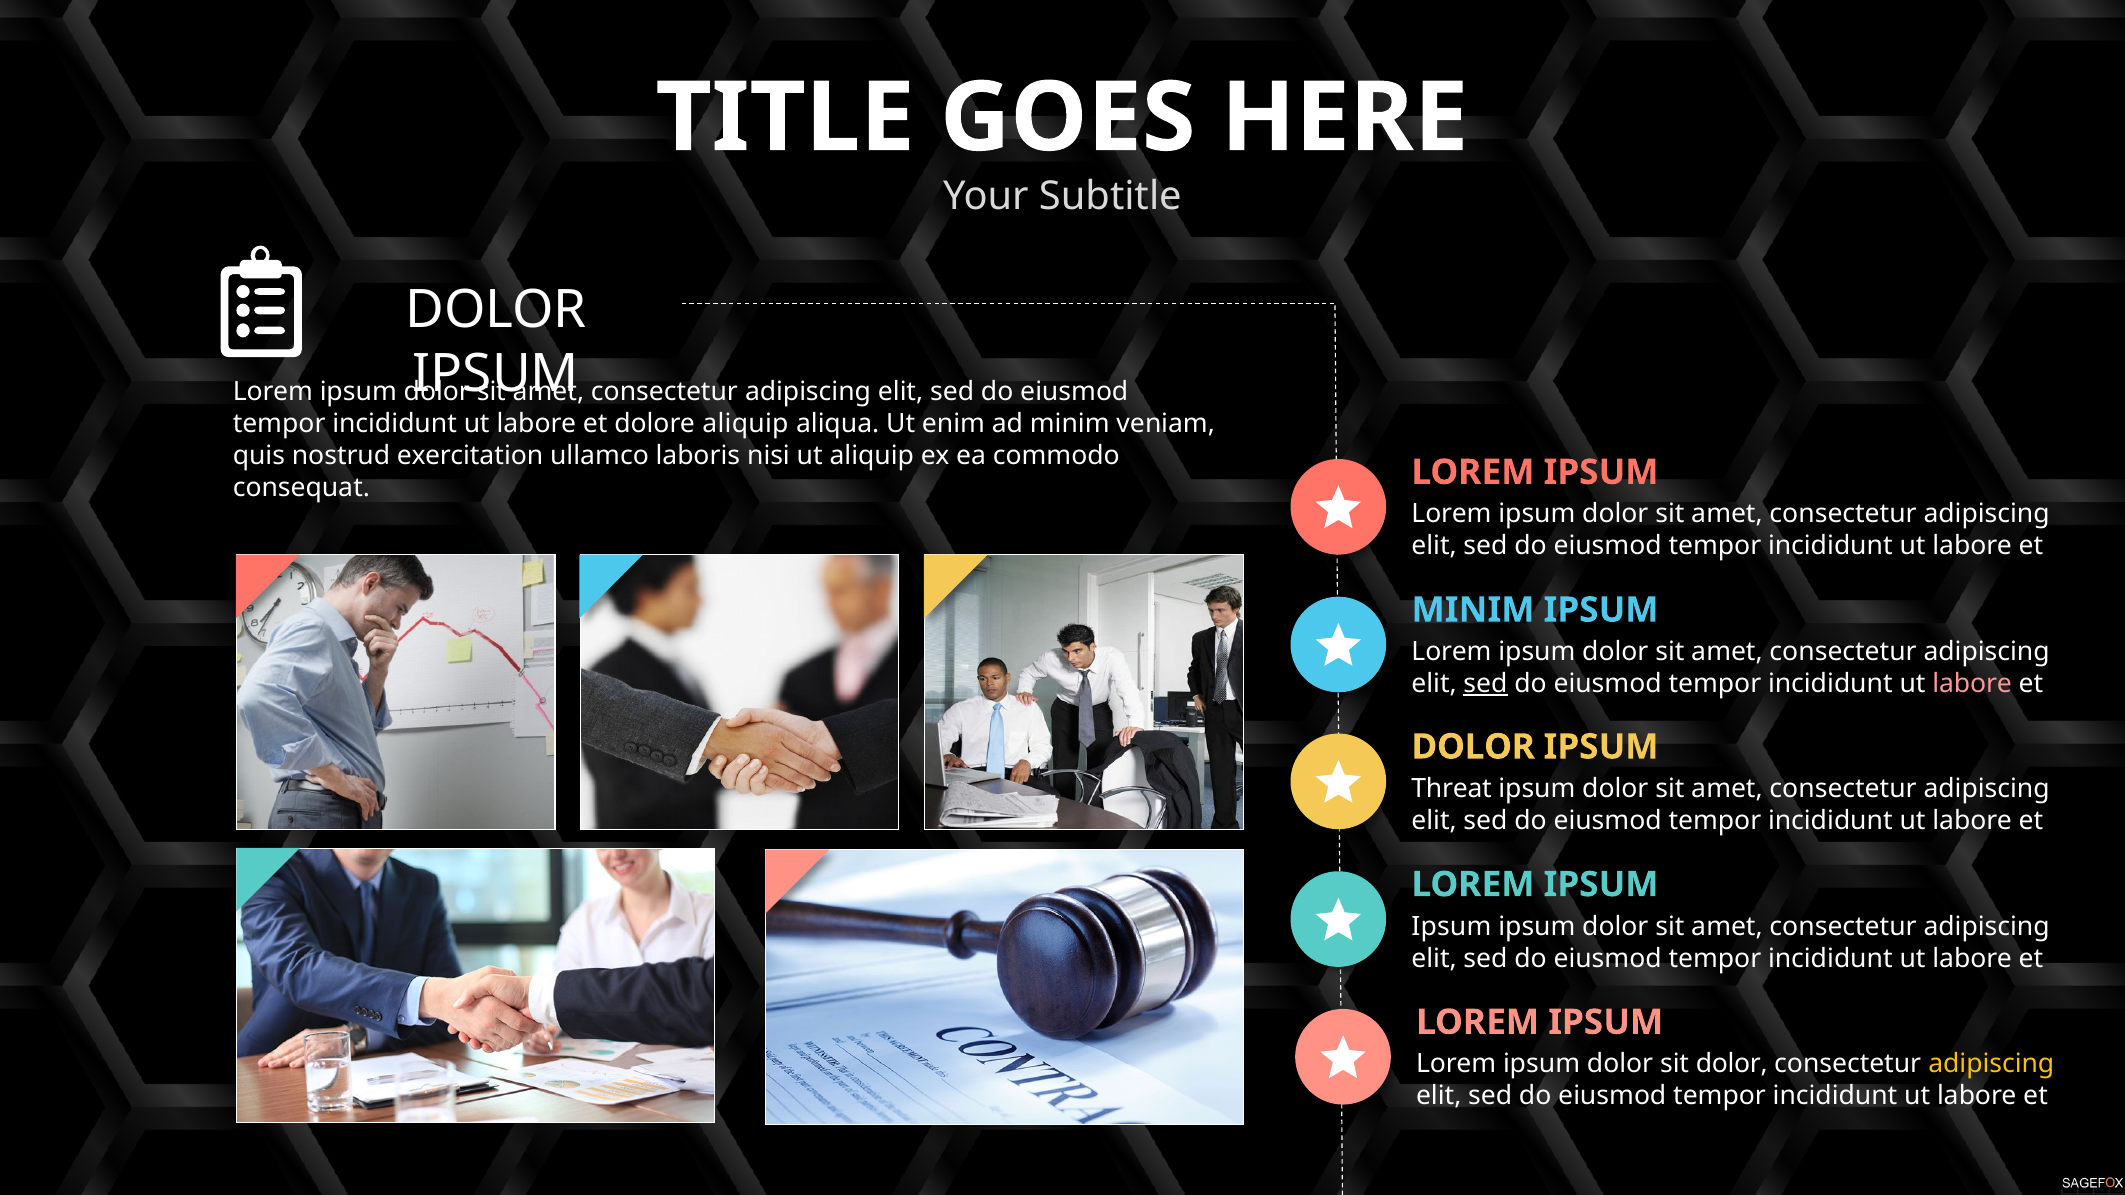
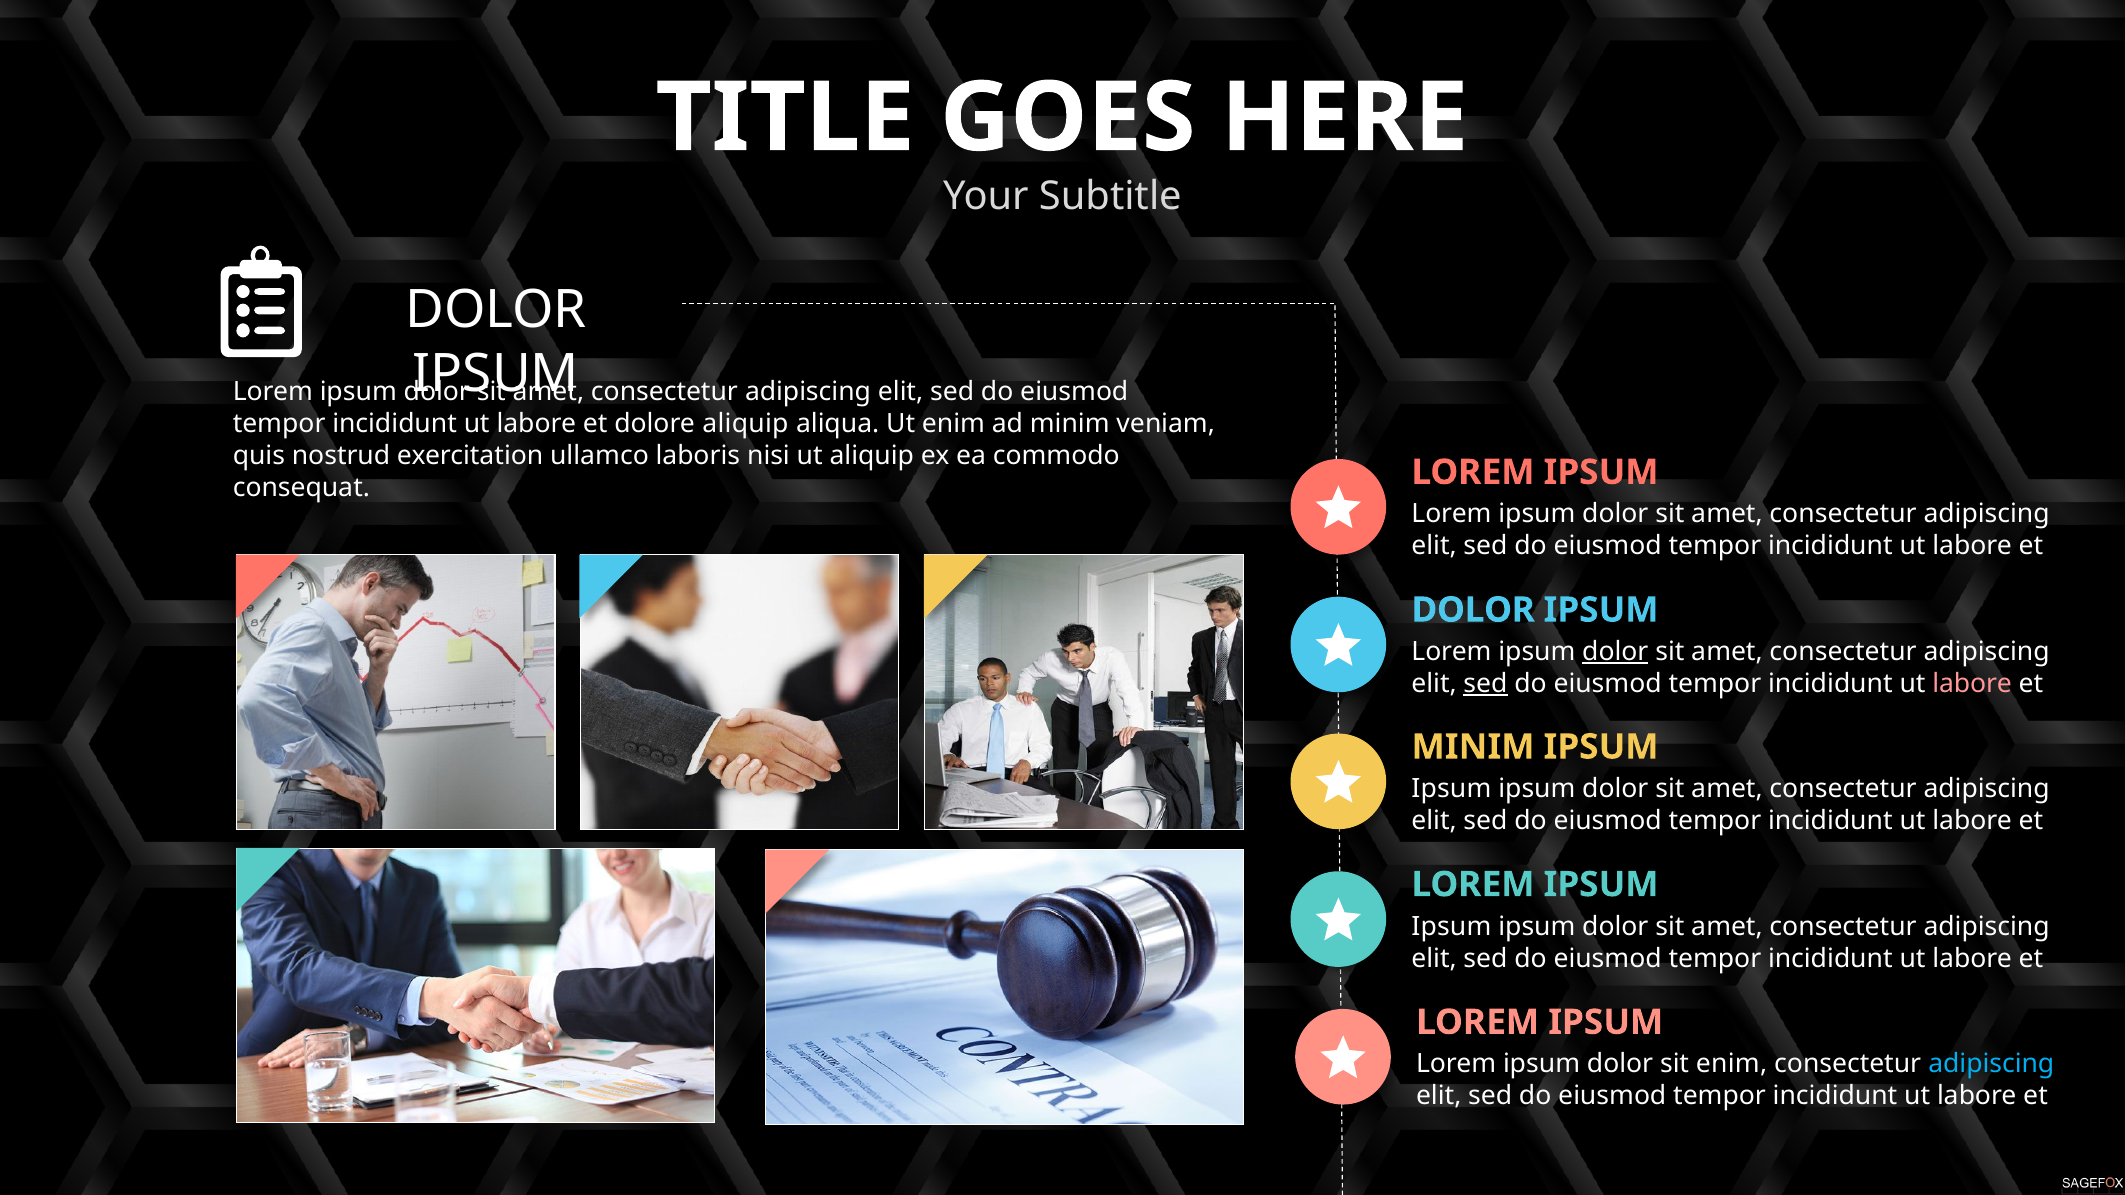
MINIM at (1473, 610): MINIM -> DOLOR
dolor at (1615, 652) underline: none -> present
DOLOR at (1473, 747): DOLOR -> MINIM
Threat at (1452, 789): Threat -> Ipsum
sit dolor: dolor -> enim
adipiscing at (1991, 1064) colour: yellow -> light blue
